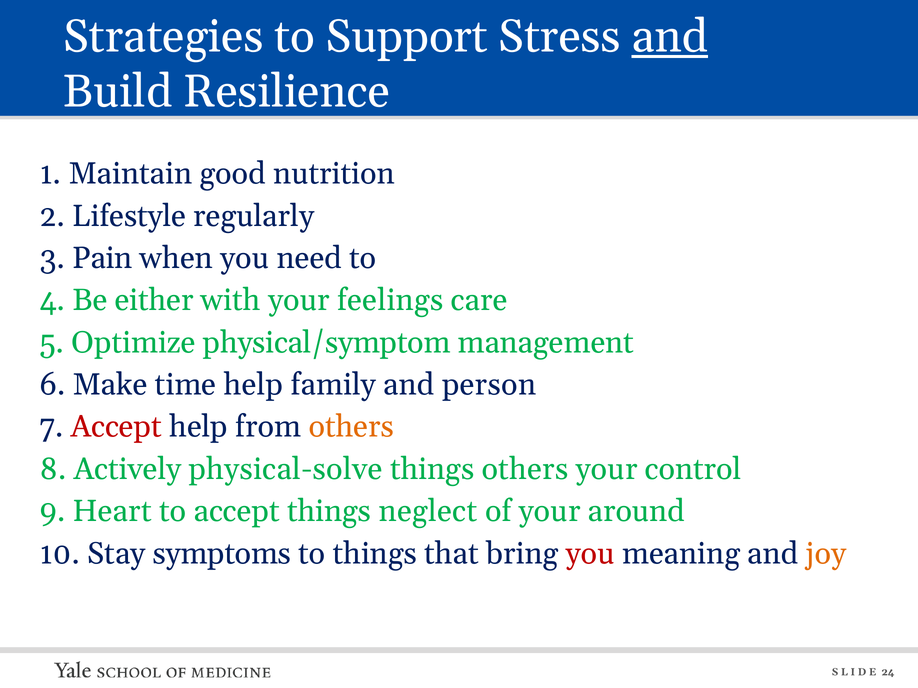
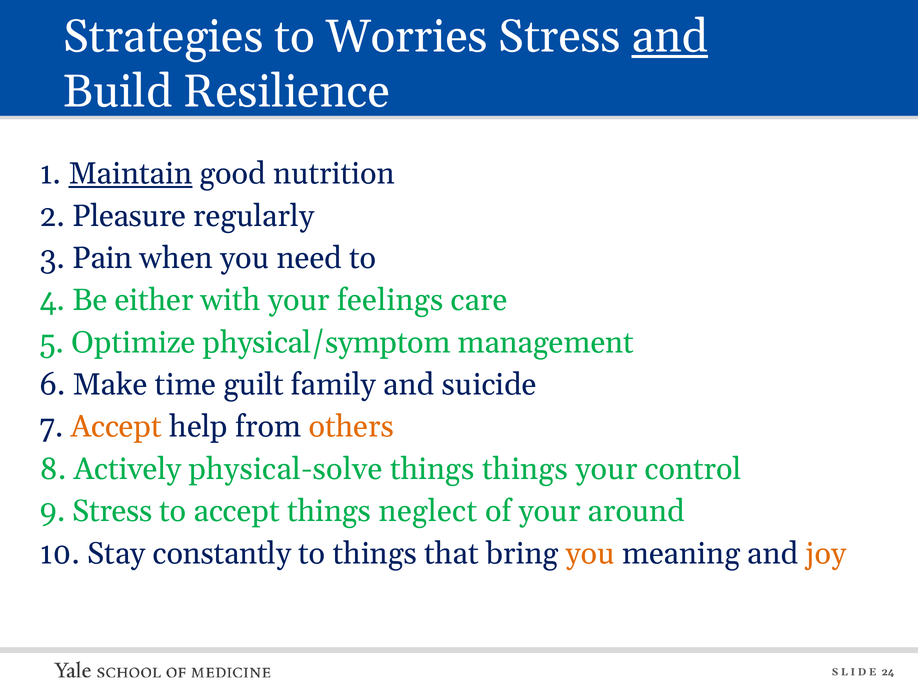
Support: Support -> Worries
Maintain underline: none -> present
Lifestyle: Lifestyle -> Pleasure
time help: help -> guilt
person: person -> suicide
Accept at (116, 427) colour: red -> orange
things others: others -> things
9 Heart: Heart -> Stress
symptoms: symptoms -> constantly
you at (590, 554) colour: red -> orange
